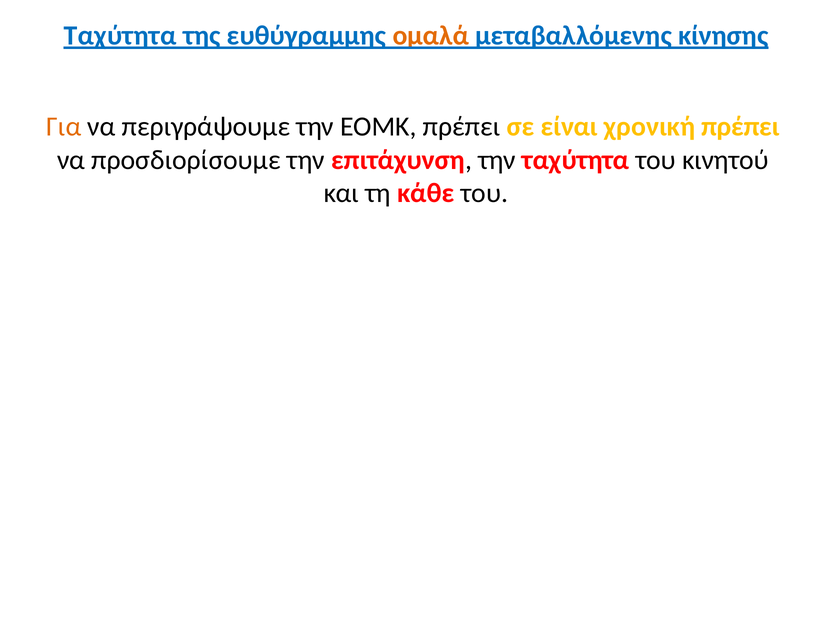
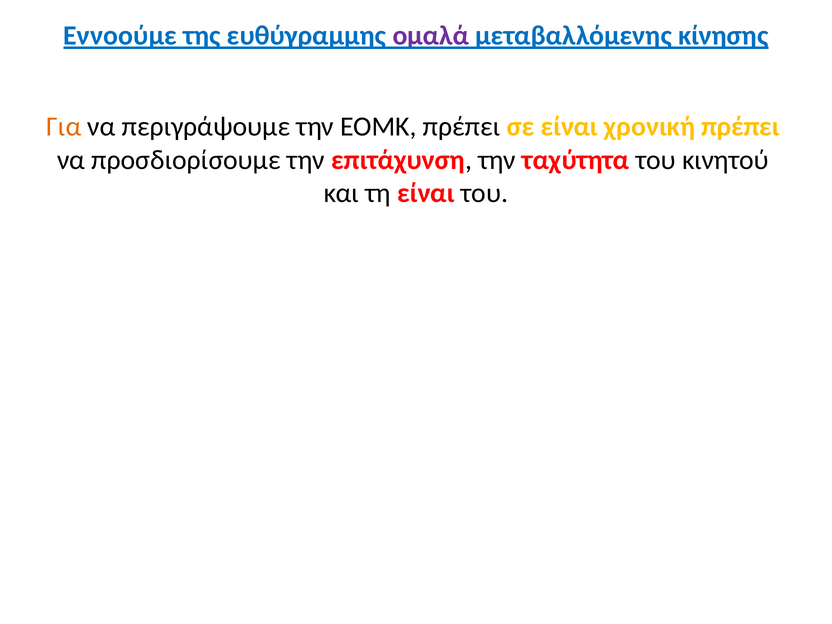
Ταχύτητα at (120, 36): Ταχύτητα -> Εννοούμε
ομαλά colour: orange -> purple
τη κάθε: κάθε -> είναι
